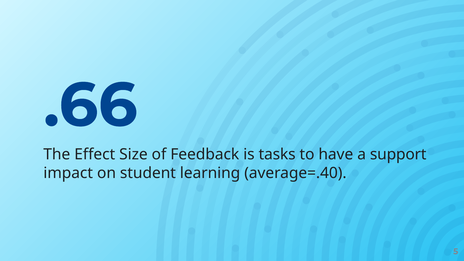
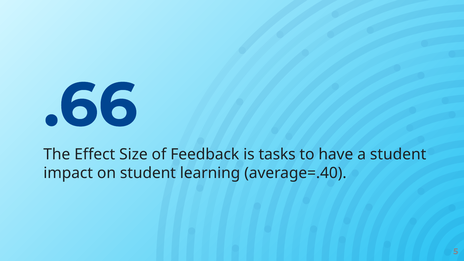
a support: support -> student
